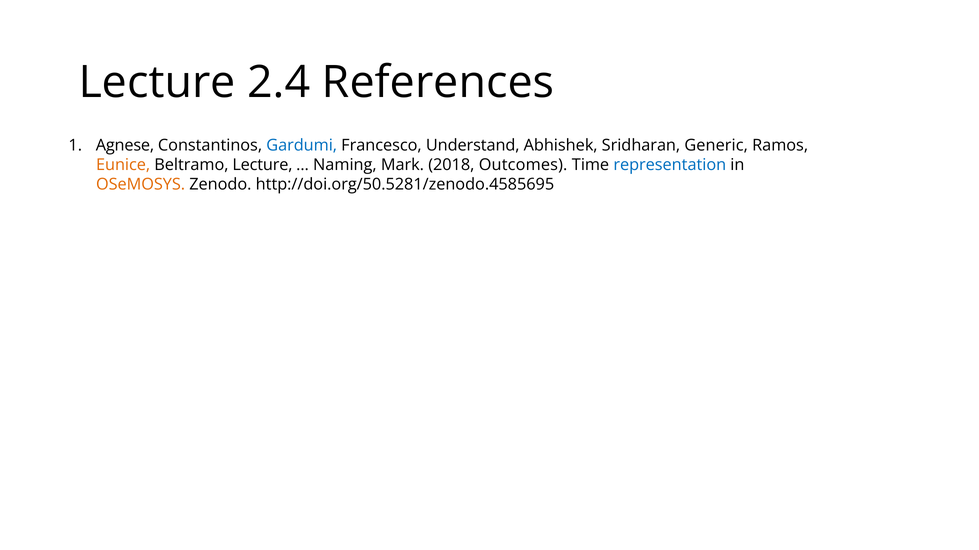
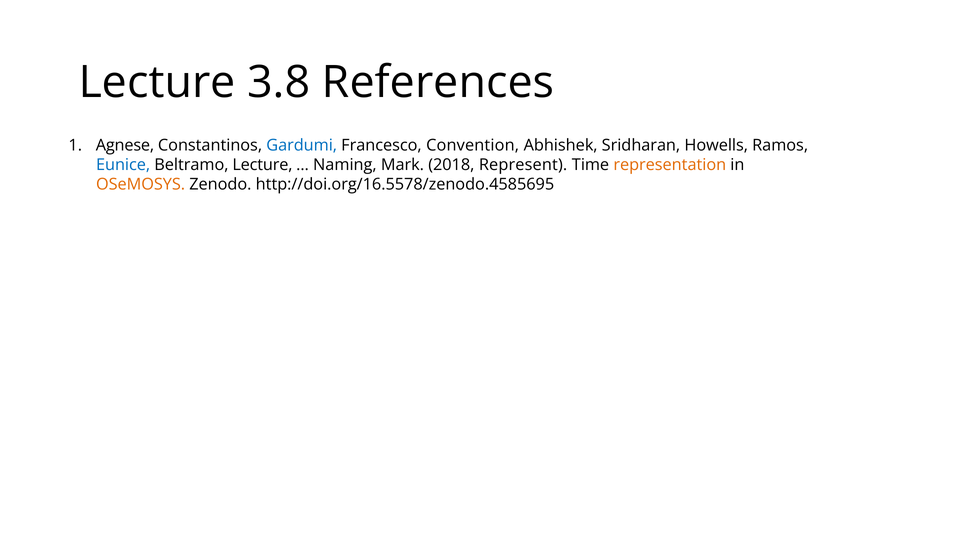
2.4: 2.4 -> 3.8
Understand: Understand -> Convention
Generic: Generic -> Howells
Eunice colour: orange -> blue
Outcomes: Outcomes -> Represent
representation colour: blue -> orange
http://doi.org/50.5281/zenodo.4585695: http://doi.org/50.5281/zenodo.4585695 -> http://doi.org/16.5578/zenodo.4585695
